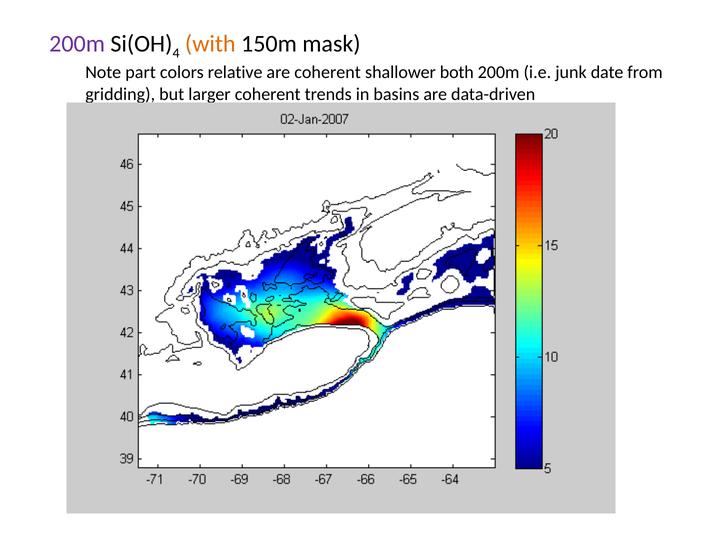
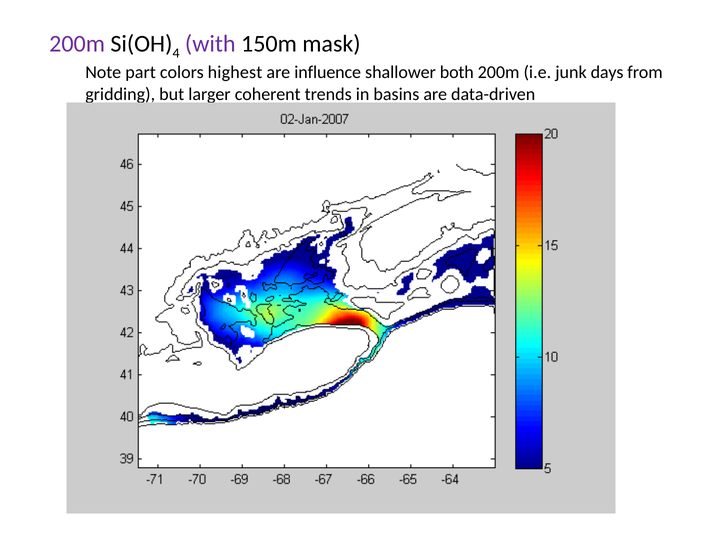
with colour: orange -> purple
relative: relative -> highest
are coherent: coherent -> influence
date: date -> days
